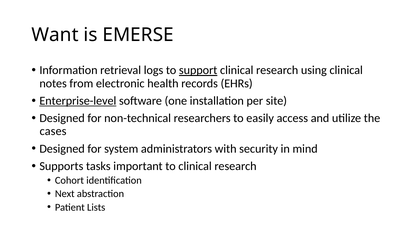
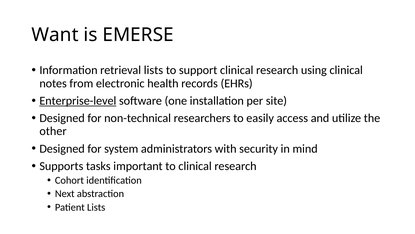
retrieval logs: logs -> lists
support underline: present -> none
cases: cases -> other
